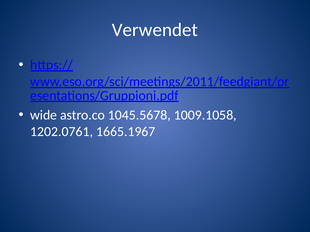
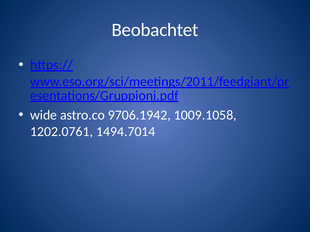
Verwendet: Verwendet -> Beobachtet
1045.5678: 1045.5678 -> 9706.1942
1665.1967: 1665.1967 -> 1494.7014
